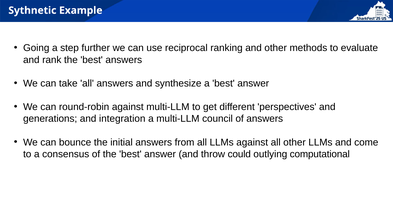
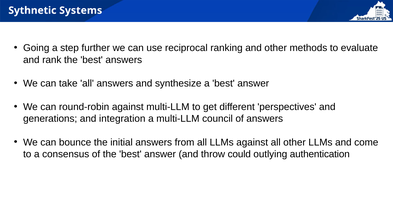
Example: Example -> Systems
computational: computational -> authentication
